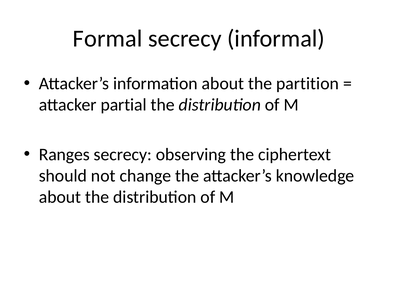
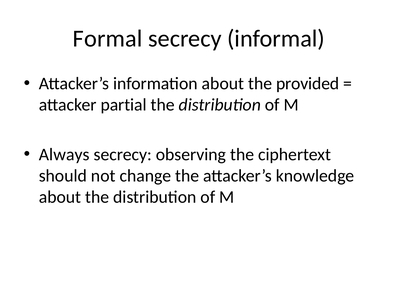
partition: partition -> provided
Ranges: Ranges -> Always
